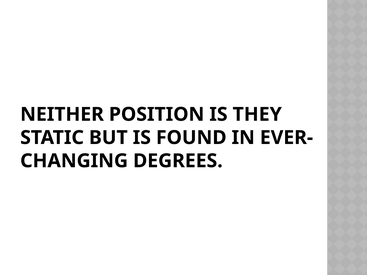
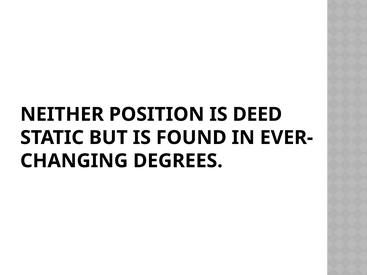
THEY: THEY -> DEED
